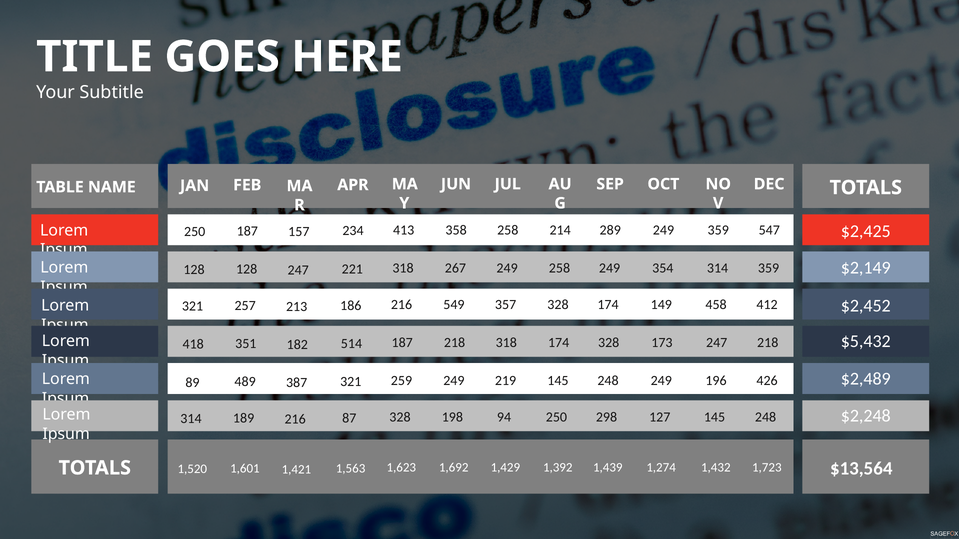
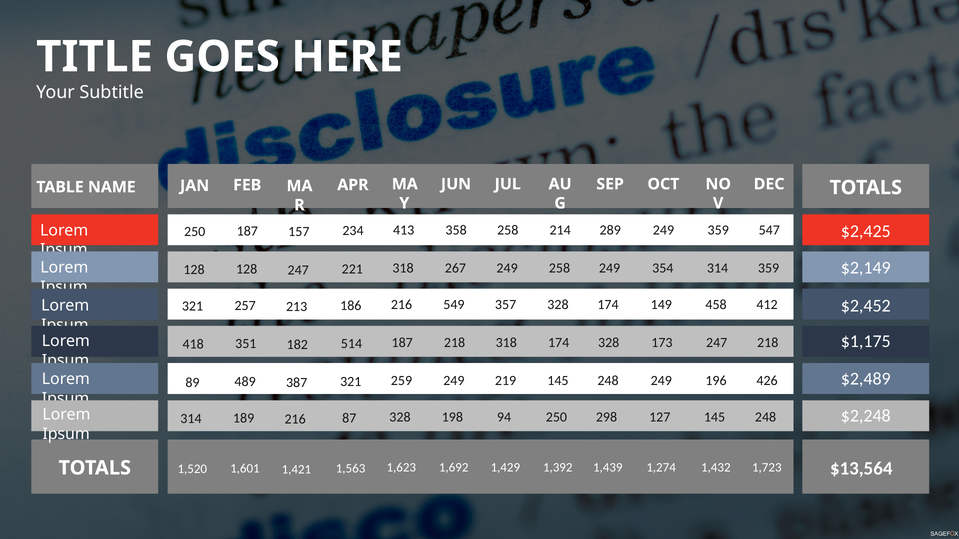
$5,432: $5,432 -> $1,175
